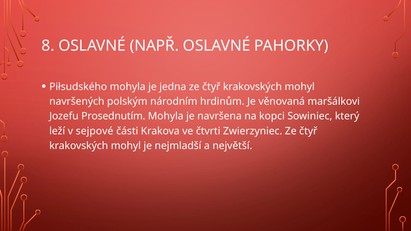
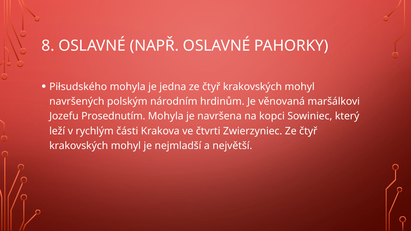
sejpové: sejpové -> rychlým
